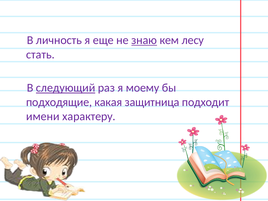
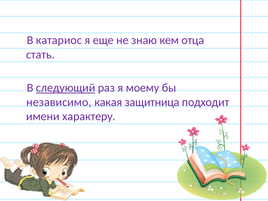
личность: личность -> катариос
знаю underline: present -> none
лесу: лесу -> отца
подходящие: подходящие -> независимо
